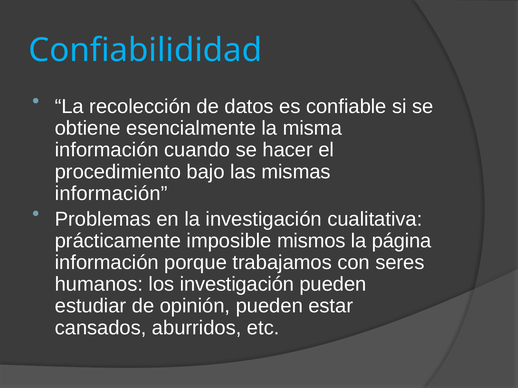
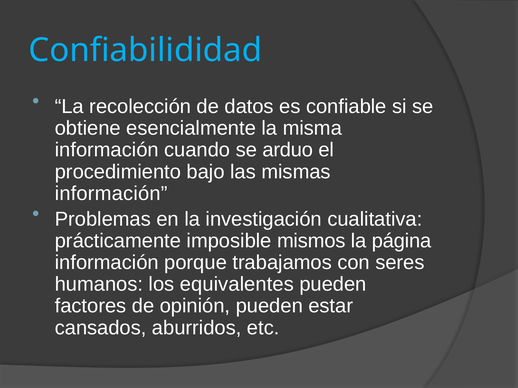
hacer: hacer -> arduo
los investigación: investigación -> equivalentes
estudiar: estudiar -> factores
